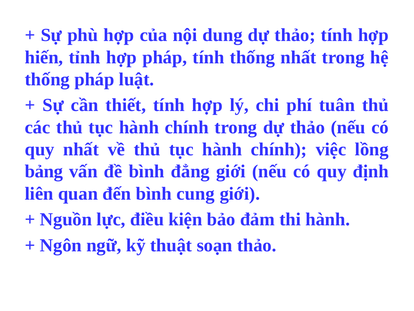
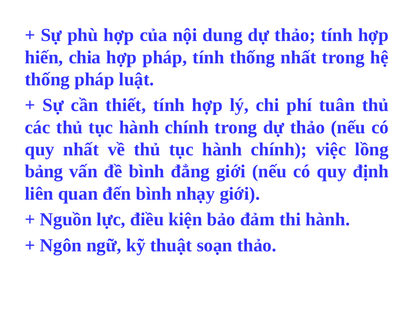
tỉnh: tỉnh -> chia
cung: cung -> nhạy
